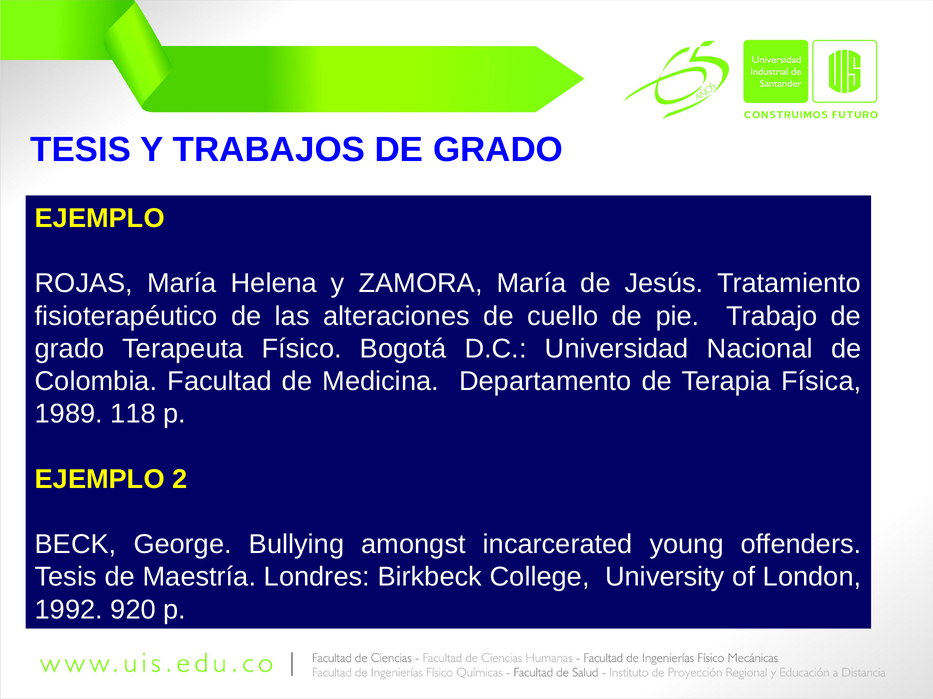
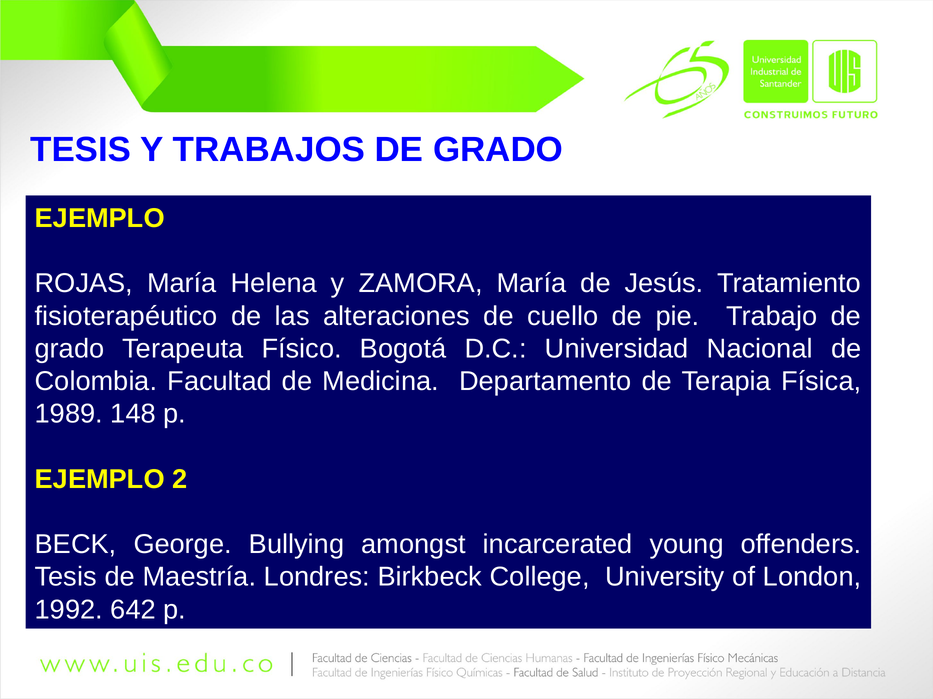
118: 118 -> 148
920: 920 -> 642
